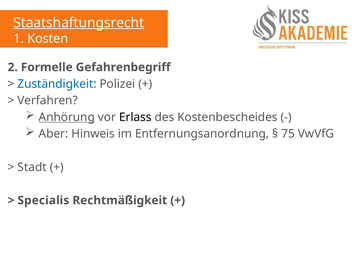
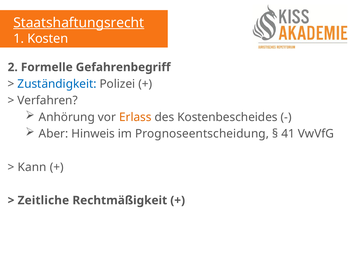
Anhörung underline: present -> none
Erlass colour: black -> orange
Entfernungsanordnung: Entfernungsanordnung -> Prognoseentscheidung
75: 75 -> 41
Stadt: Stadt -> Kann
Specialis: Specialis -> Zeitliche
